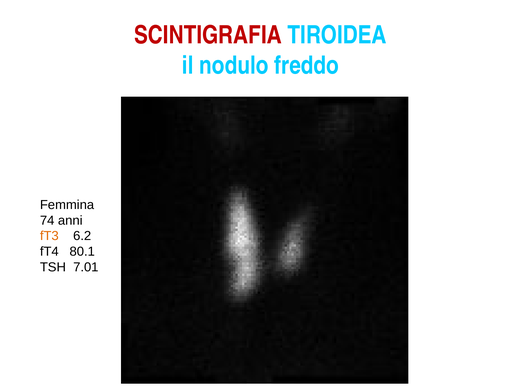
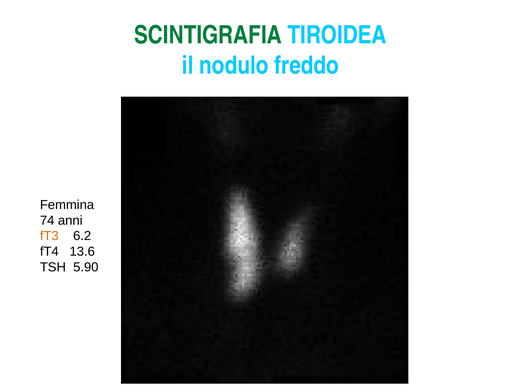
SCINTIGRAFIA colour: red -> green
80.1: 80.1 -> 13.6
7.01: 7.01 -> 5.90
